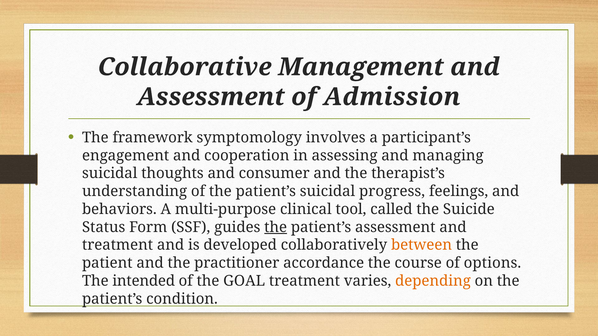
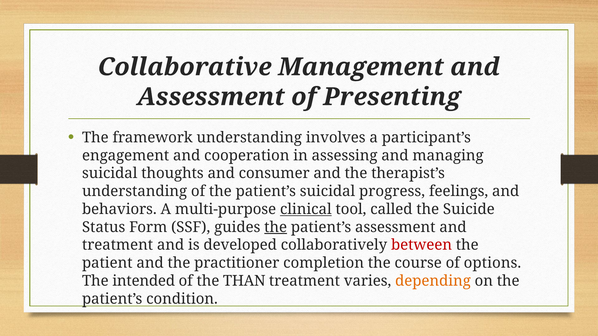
Admission: Admission -> Presenting
framework symptomology: symptomology -> understanding
clinical underline: none -> present
between colour: orange -> red
accordance: accordance -> completion
GOAL: GOAL -> THAN
